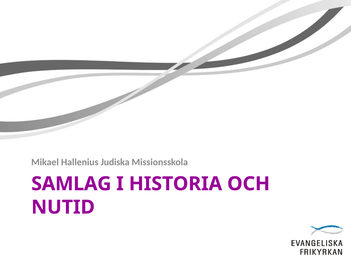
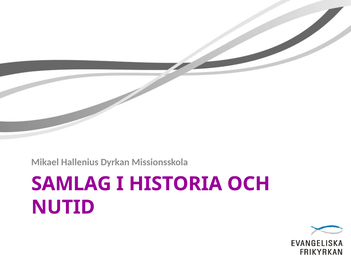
Judiska: Judiska -> Dyrkan
